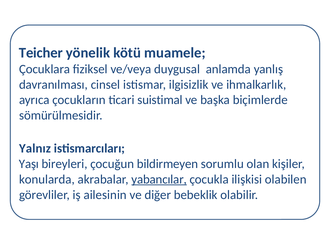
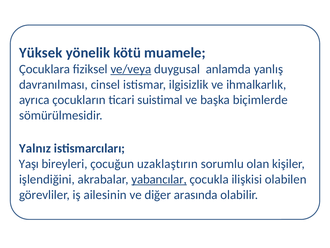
Teicher: Teicher -> Yüksek
ve/veya underline: none -> present
bildirmeyen: bildirmeyen -> uzaklaştırın
konularda: konularda -> işlendiğini
bebeklik: bebeklik -> arasında
